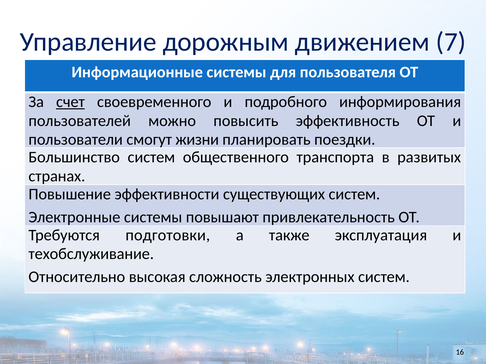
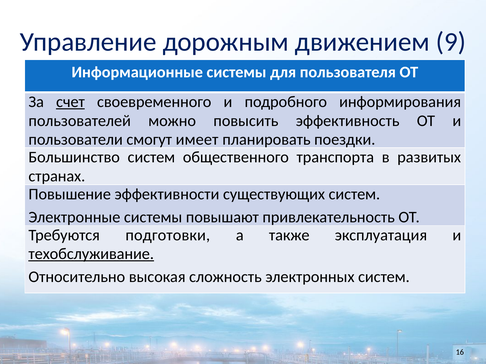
7: 7 -> 9
жизни: жизни -> имеет
техобслуживание underline: none -> present
